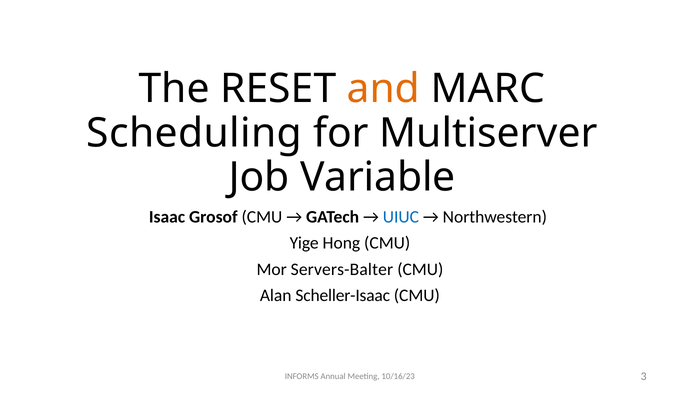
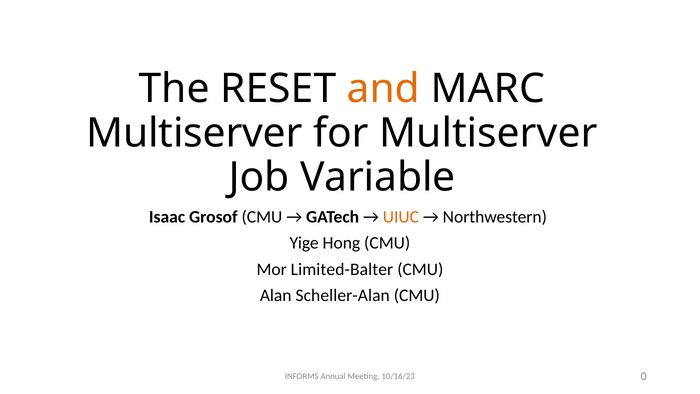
Scheduling at (194, 133): Scheduling -> Multiserver
UIUC colour: blue -> orange
Servers-Balter: Servers-Balter -> Limited-Balter
Scheller-Isaac: Scheller-Isaac -> Scheller-Alan
3: 3 -> 0
